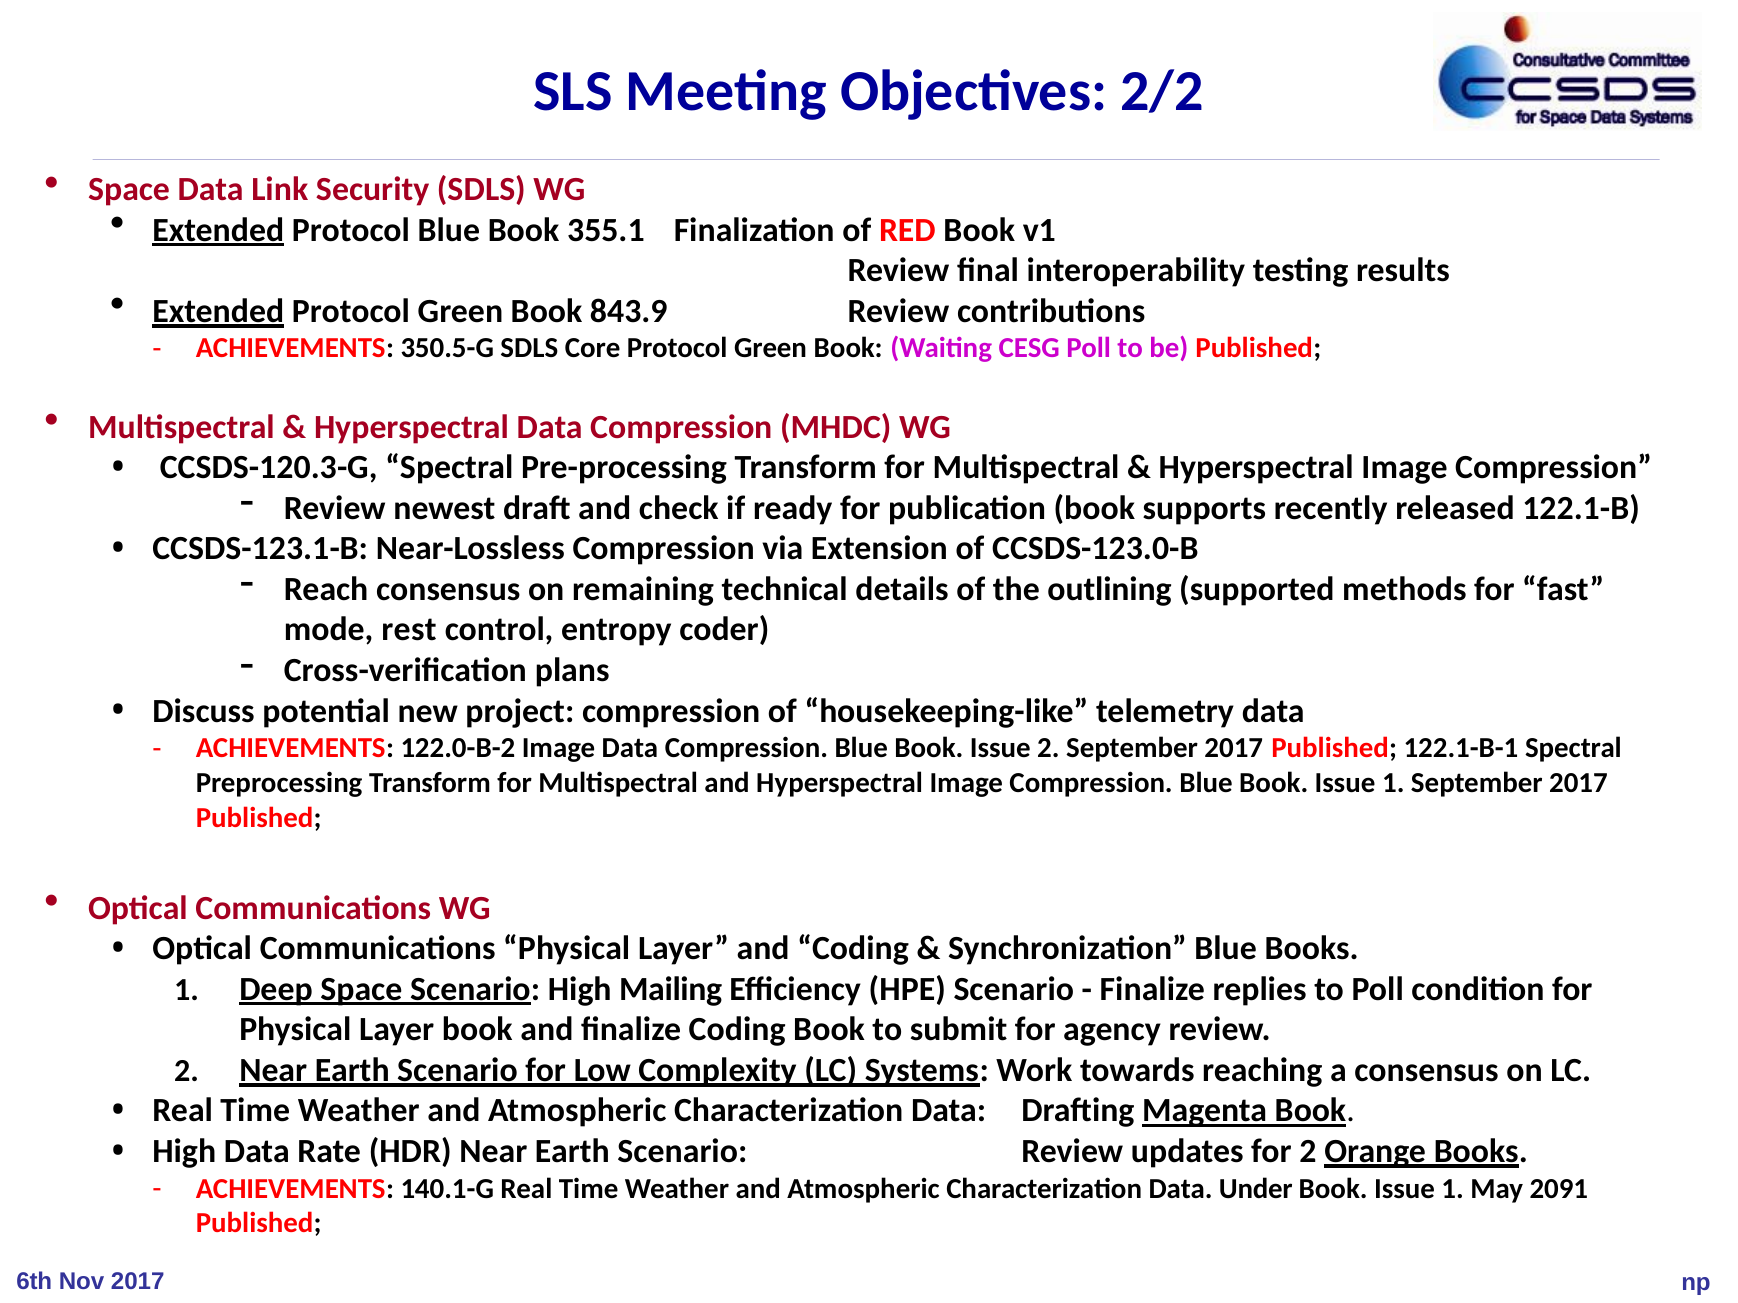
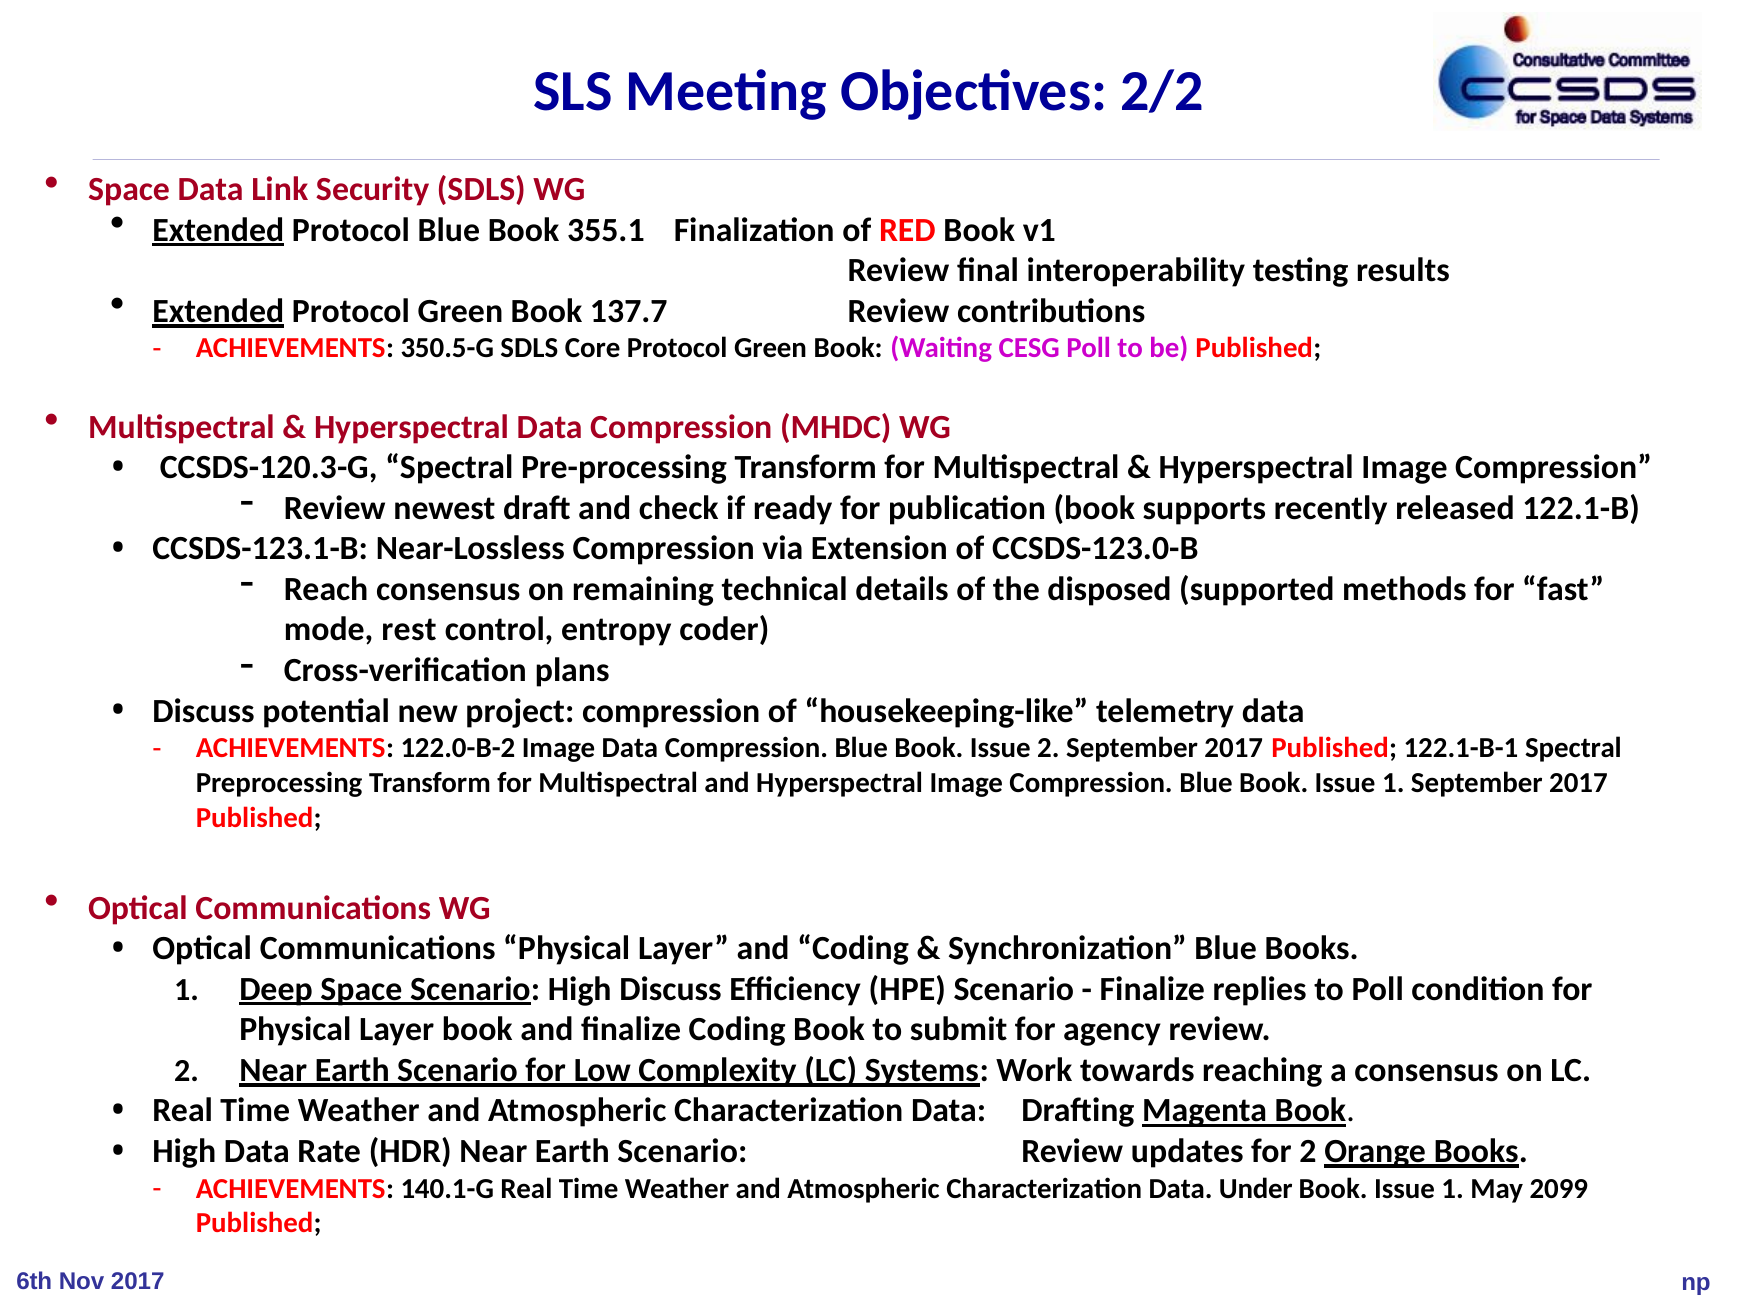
843.9: 843.9 -> 137.7
outlining: outlining -> disposed
High Mailing: Mailing -> Discuss
2091: 2091 -> 2099
